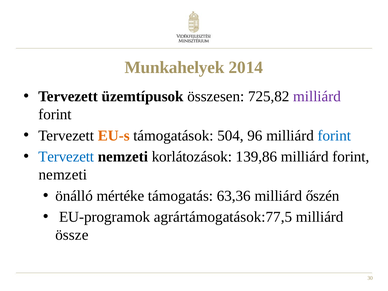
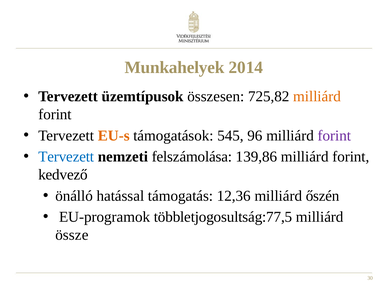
milliárd at (317, 96) colour: purple -> orange
504: 504 -> 545
forint at (334, 136) colour: blue -> purple
korlátozások: korlátozások -> felszámolása
nemzeti at (63, 175): nemzeti -> kedvező
mértéke: mértéke -> hatással
63,36: 63,36 -> 12,36
agrártámogatások:77,5: agrártámogatások:77,5 -> többletjogosultság:77,5
